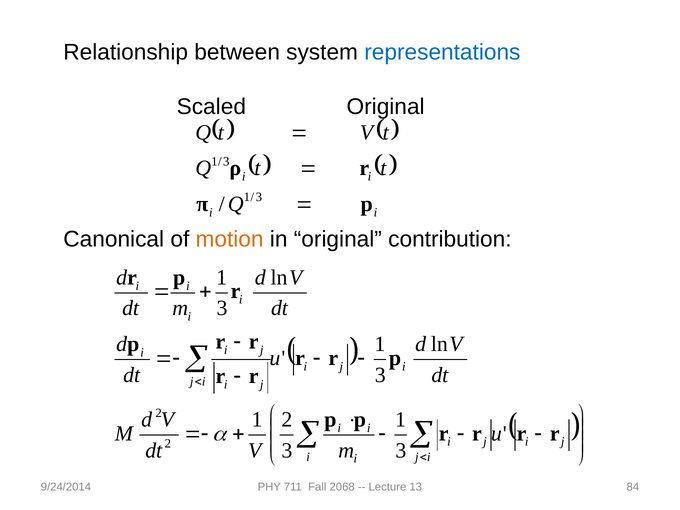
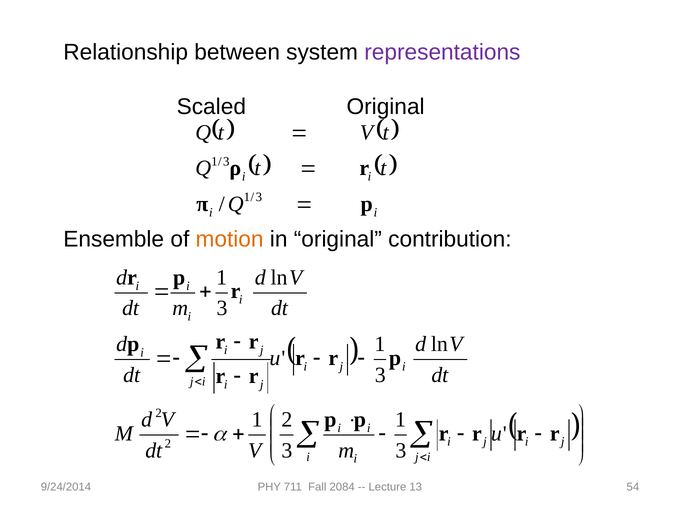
representations colour: blue -> purple
Canonical: Canonical -> Ensemble
2068: 2068 -> 2084
84: 84 -> 54
